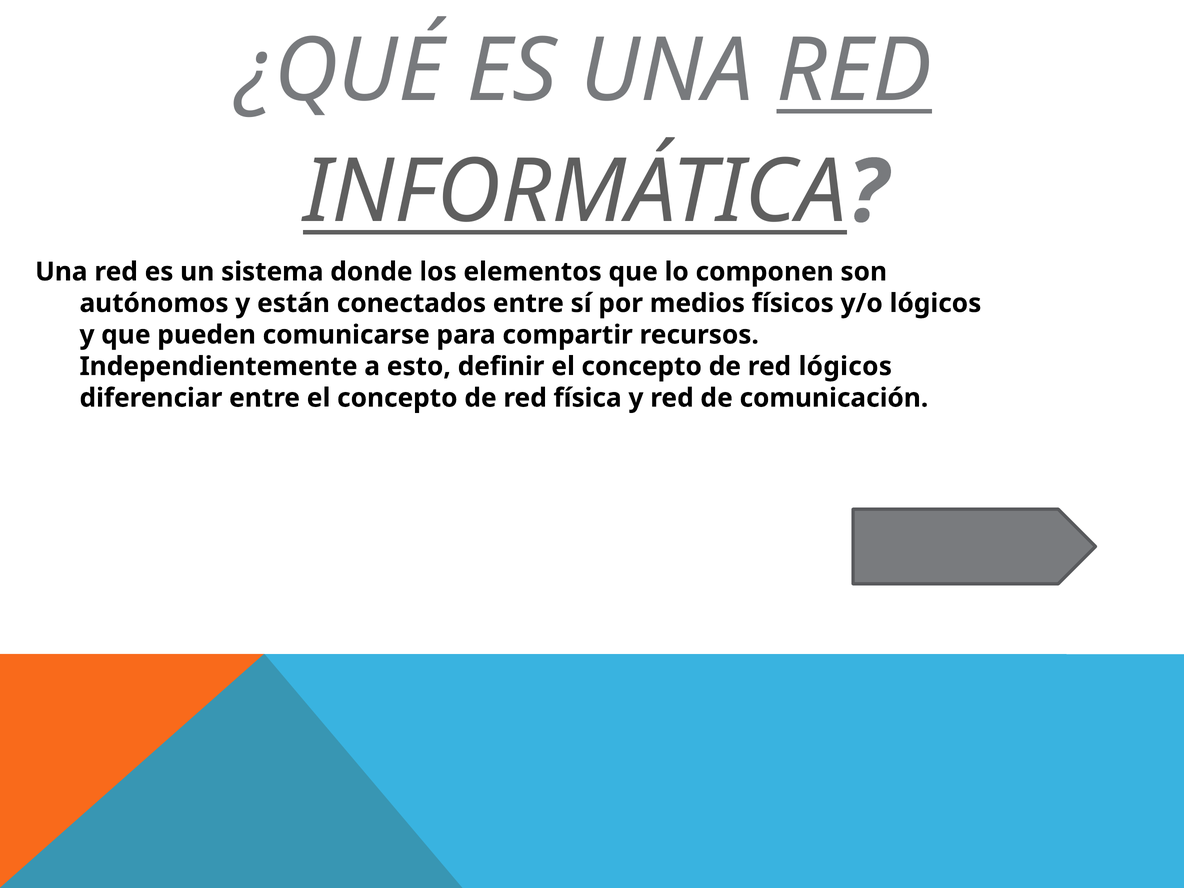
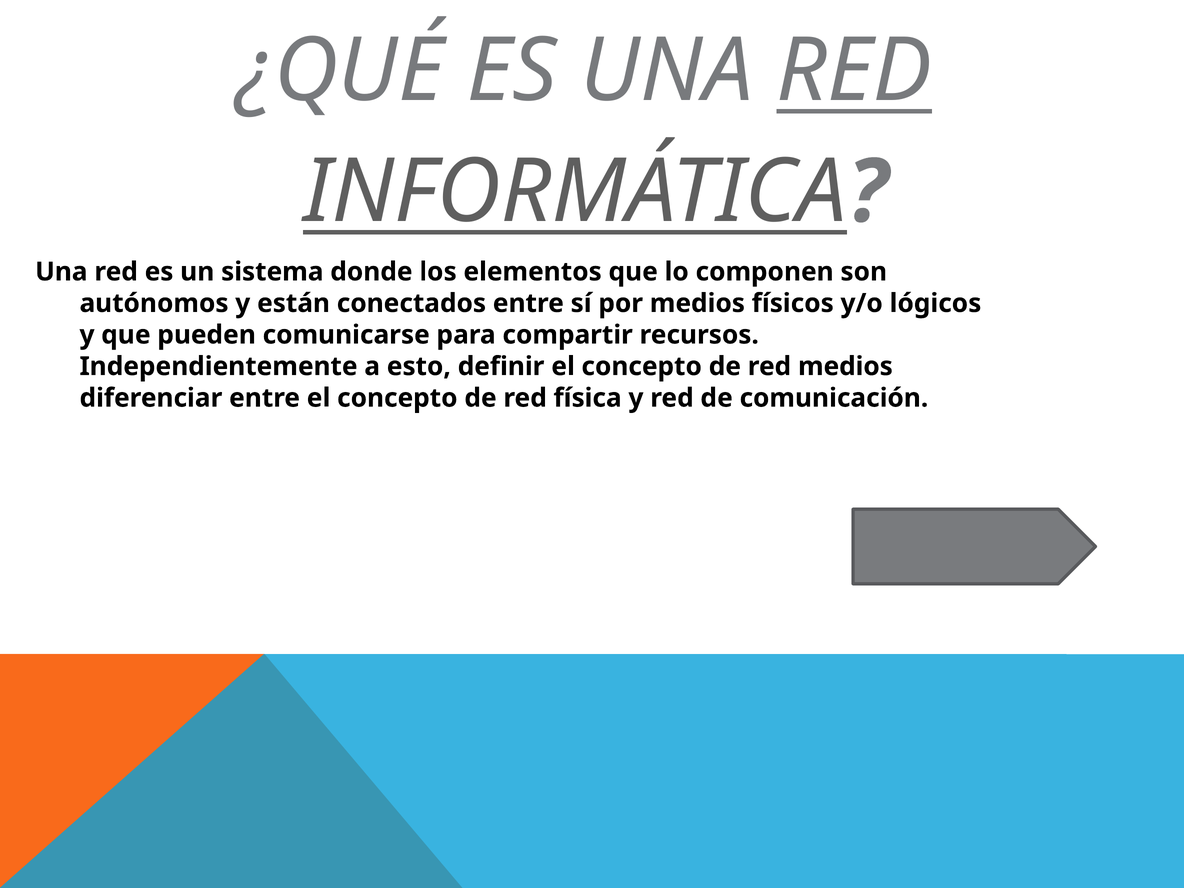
red lógicos: lógicos -> medios
